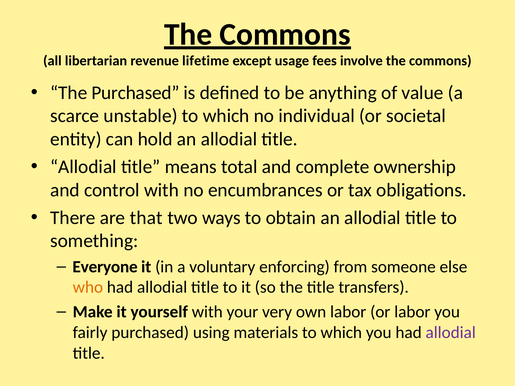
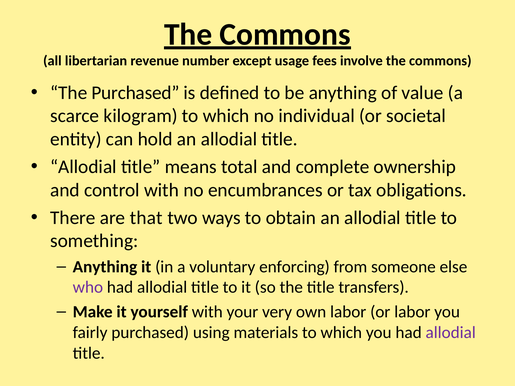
lifetime: lifetime -> number
unstable: unstable -> kilogram
Everyone at (105, 267): Everyone -> Anything
who colour: orange -> purple
